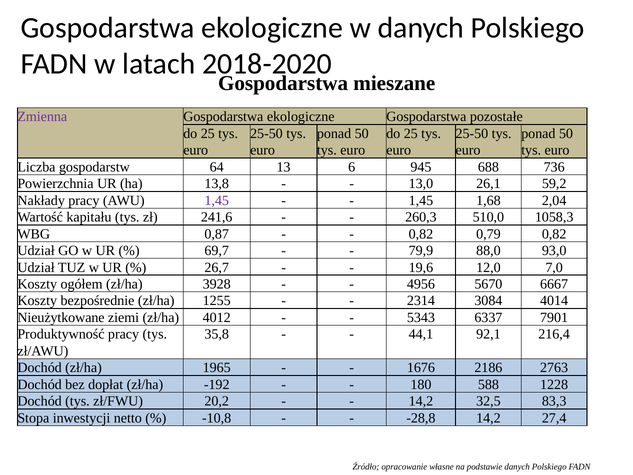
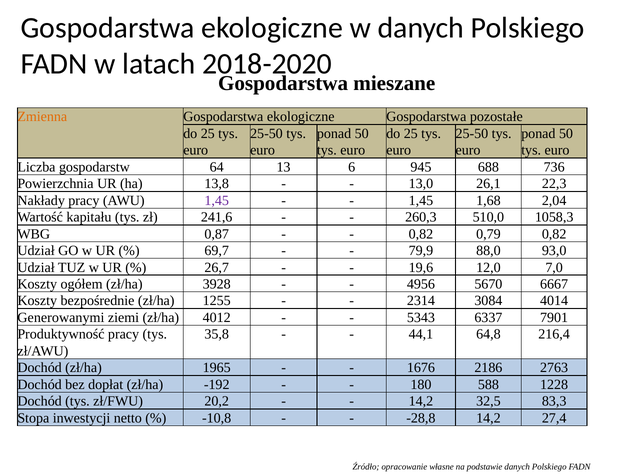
Zmienna colour: purple -> orange
59,2: 59,2 -> 22,3
Nieużytkowane: Nieużytkowane -> Generowanymi
92,1: 92,1 -> 64,8
